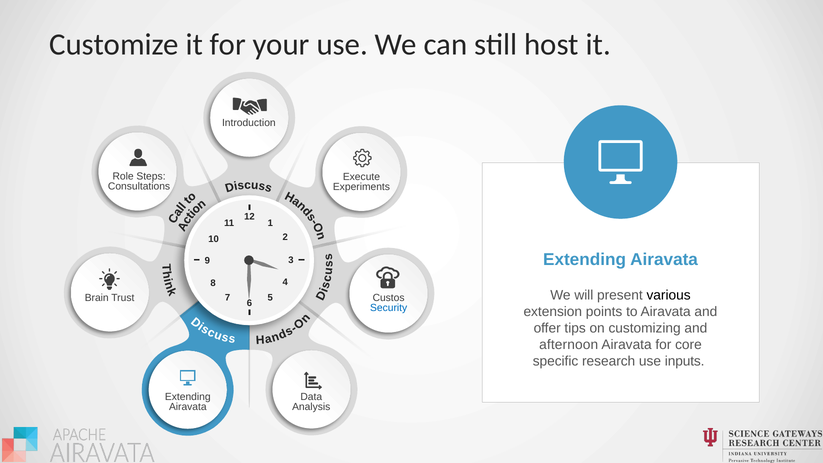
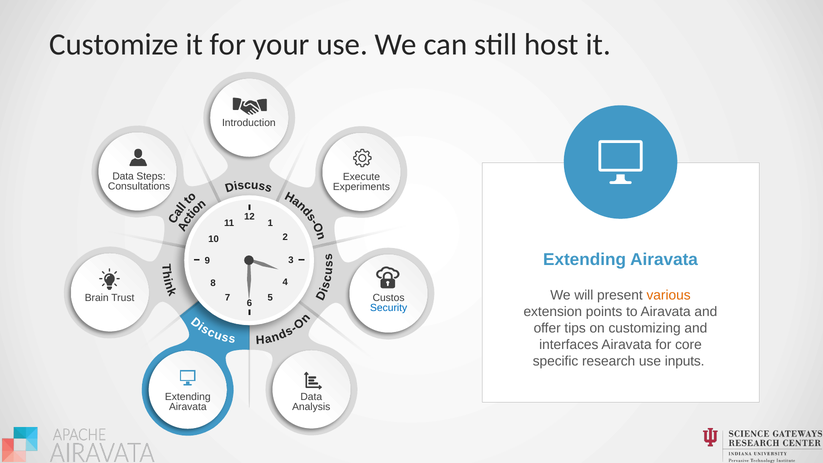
Role at (123, 176): Role -> Data
various colour: black -> orange
afternoon: afternoon -> interfaces
